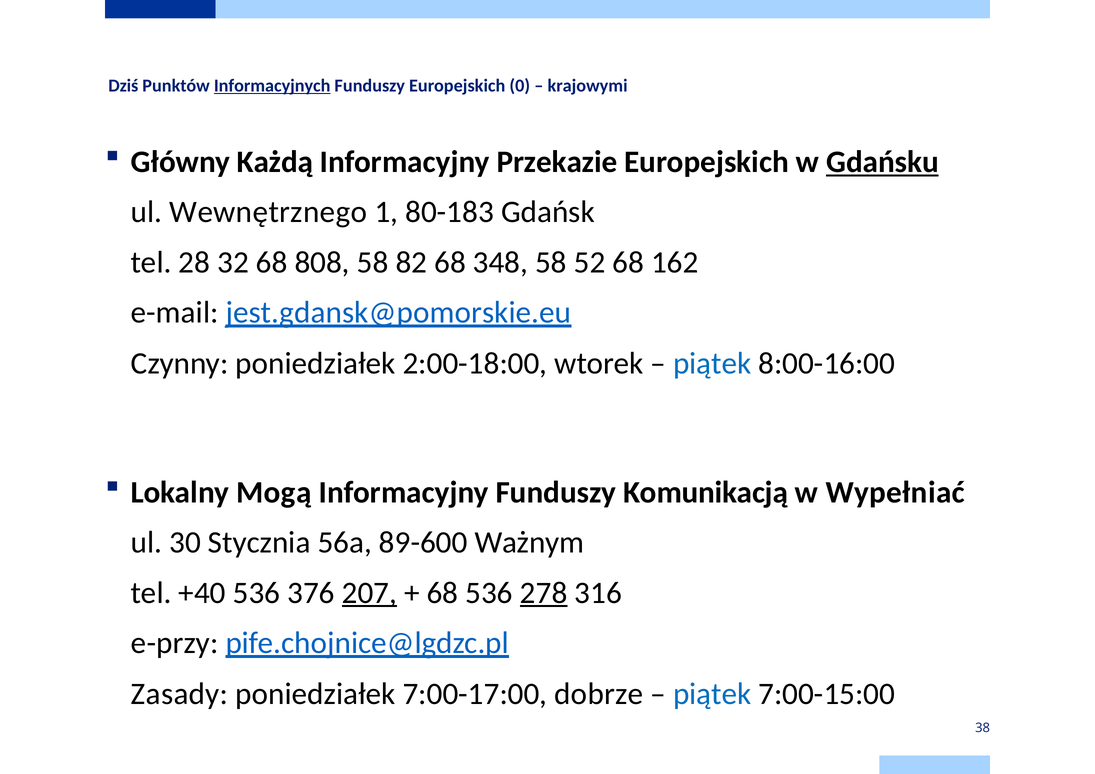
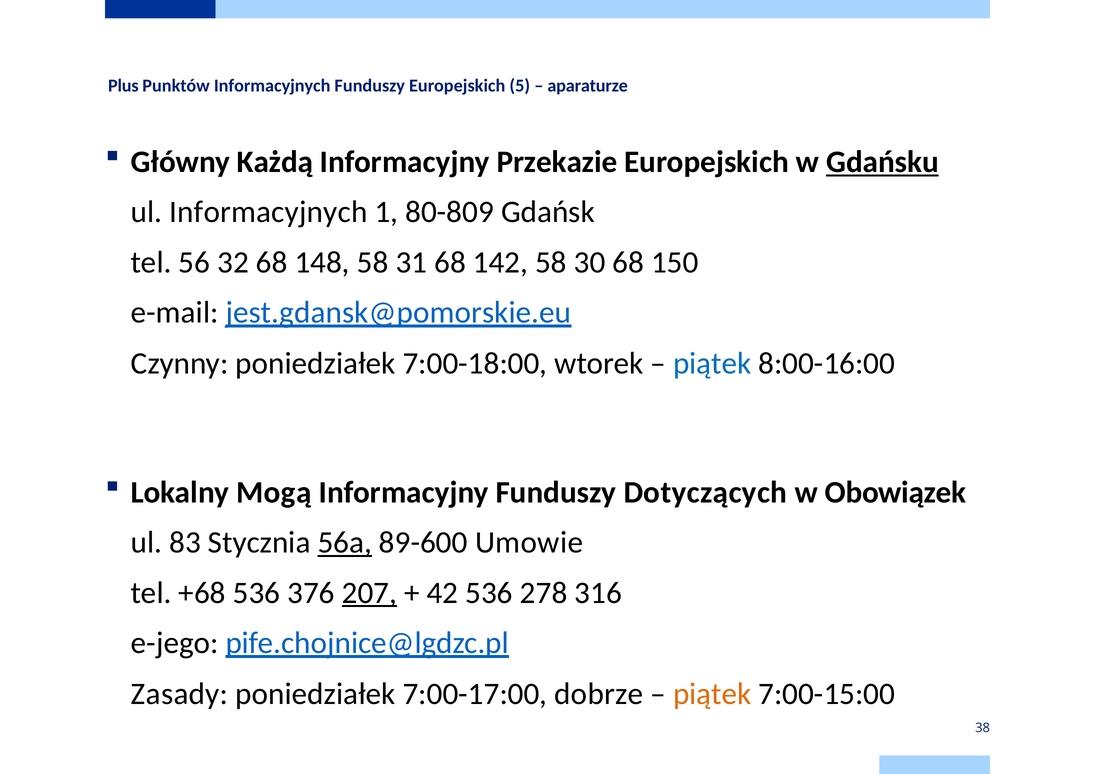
Dziś: Dziś -> Plus
Informacyjnych at (272, 86) underline: present -> none
0: 0 -> 5
krajowymi: krajowymi -> aparaturze
ul Wewnętrznego: Wewnętrznego -> Informacyjnych
80-183: 80-183 -> 80-809
28: 28 -> 56
808: 808 -> 148
82: 82 -> 31
348: 348 -> 142
52: 52 -> 30
162: 162 -> 150
2:00-18:00: 2:00-18:00 -> 7:00-18:00
Komunikacją: Komunikacją -> Dotyczących
Wypełniać: Wypełniać -> Obowiązek
30: 30 -> 83
56a underline: none -> present
Ważnym: Ważnym -> Umowie
+40: +40 -> +68
68 at (442, 593): 68 -> 42
278 underline: present -> none
e-przy: e-przy -> e-jego
piątek at (712, 694) colour: blue -> orange
